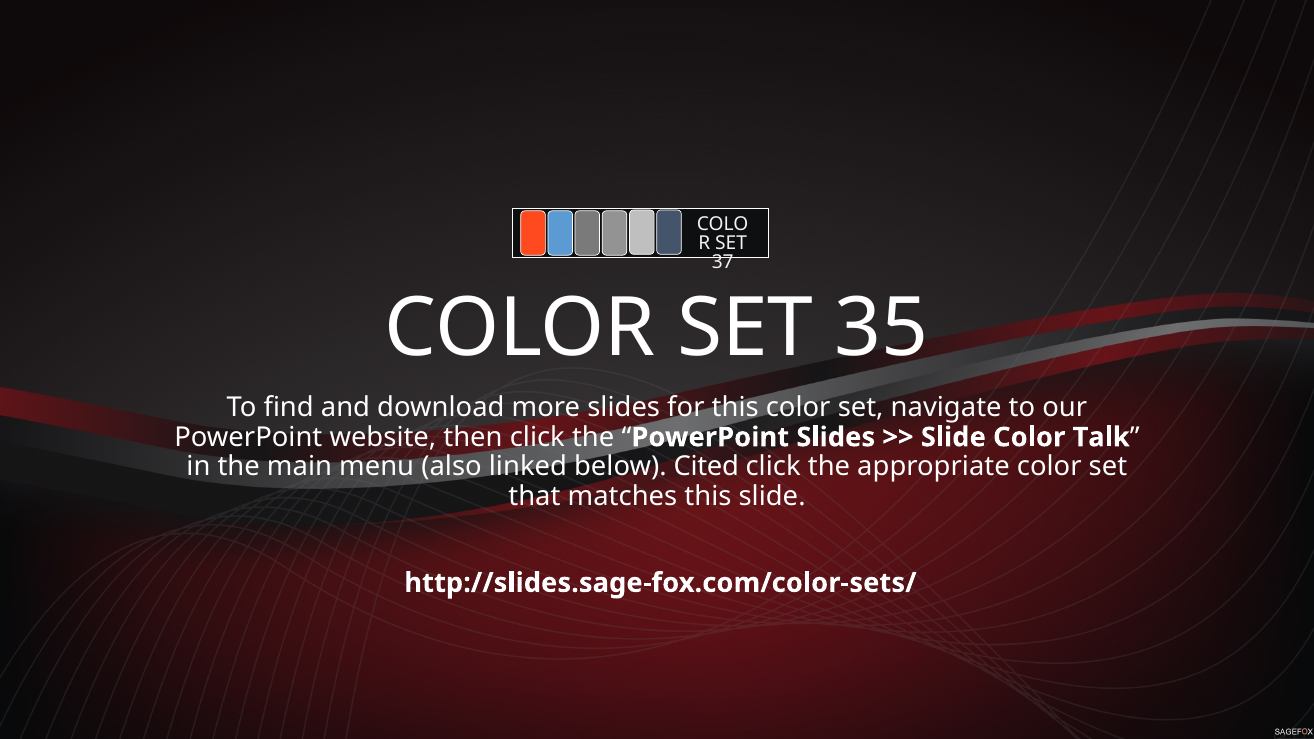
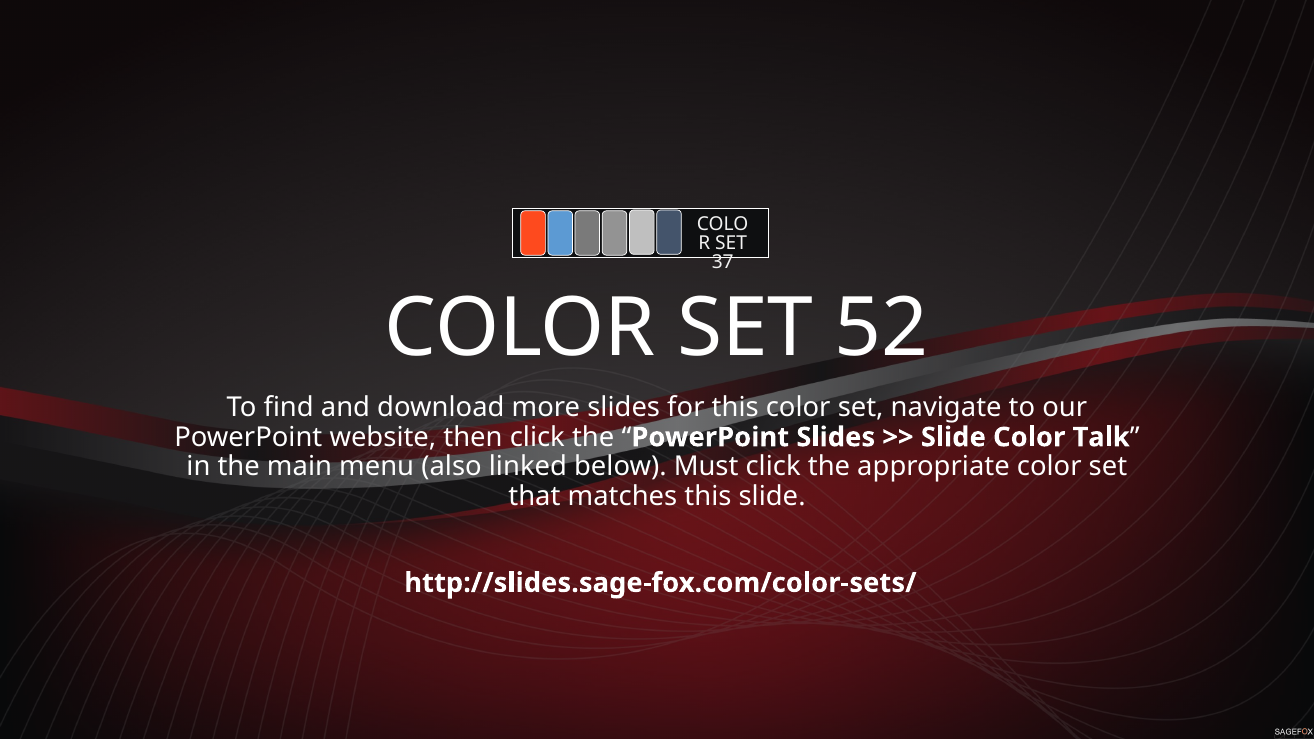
35: 35 -> 52
Cited: Cited -> Must
